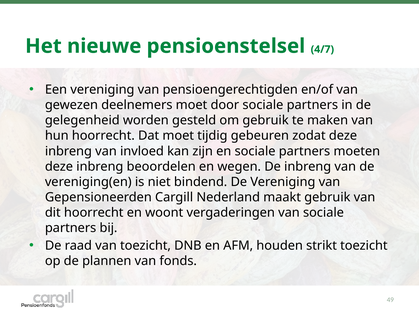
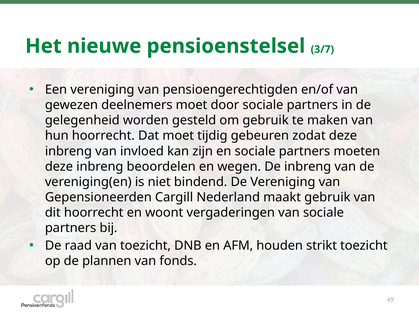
4/7: 4/7 -> 3/7
